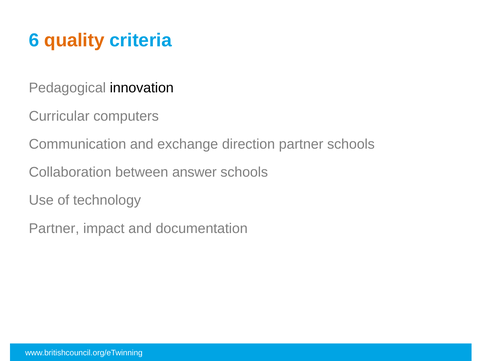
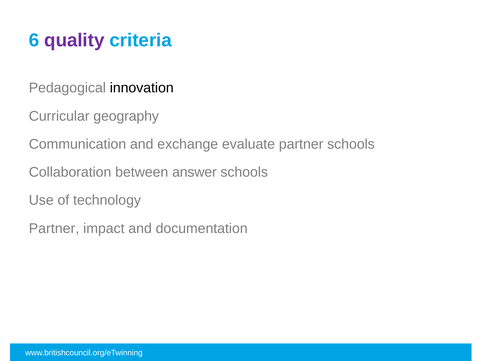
quality colour: orange -> purple
computers: computers -> geography
direction: direction -> evaluate
